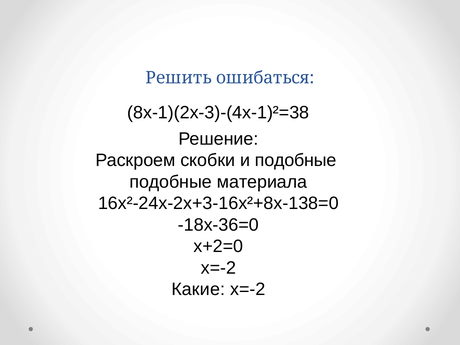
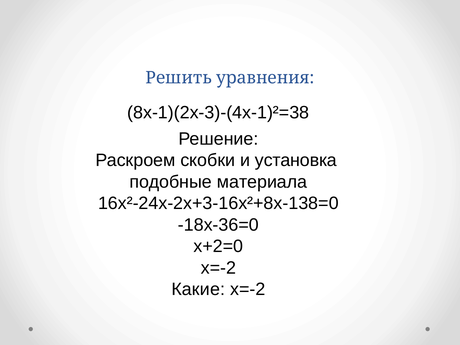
ошибаться: ошибаться -> уравнения
и подобные: подобные -> установка
